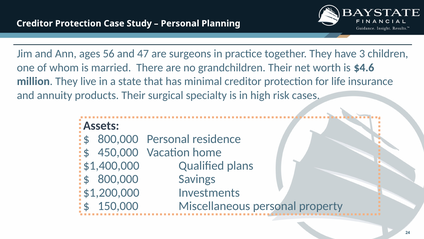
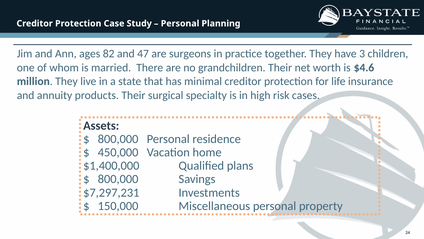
56: 56 -> 82
$1,200,000: $1,200,000 -> $7,297,231
